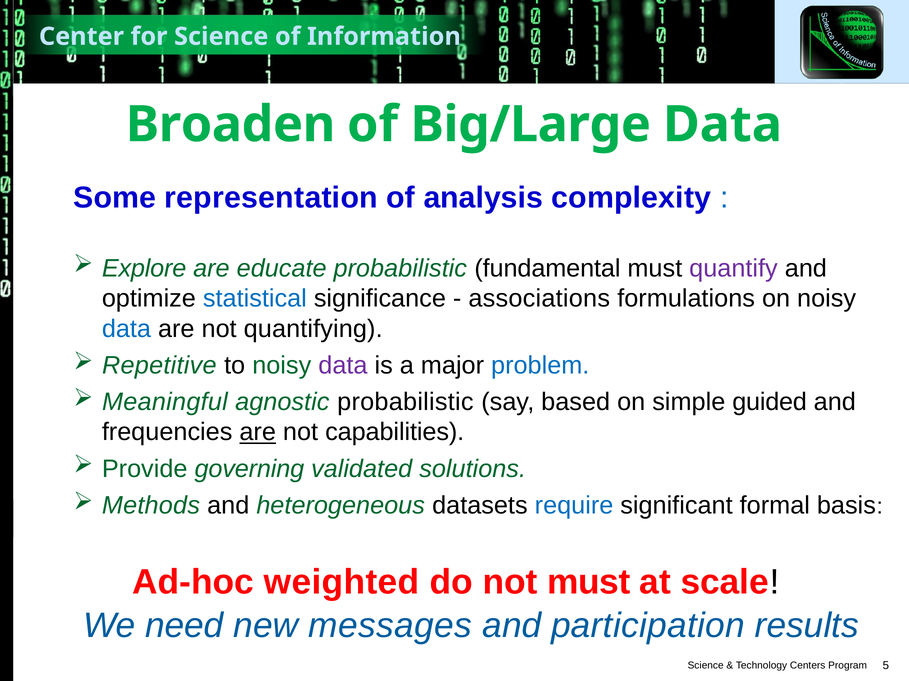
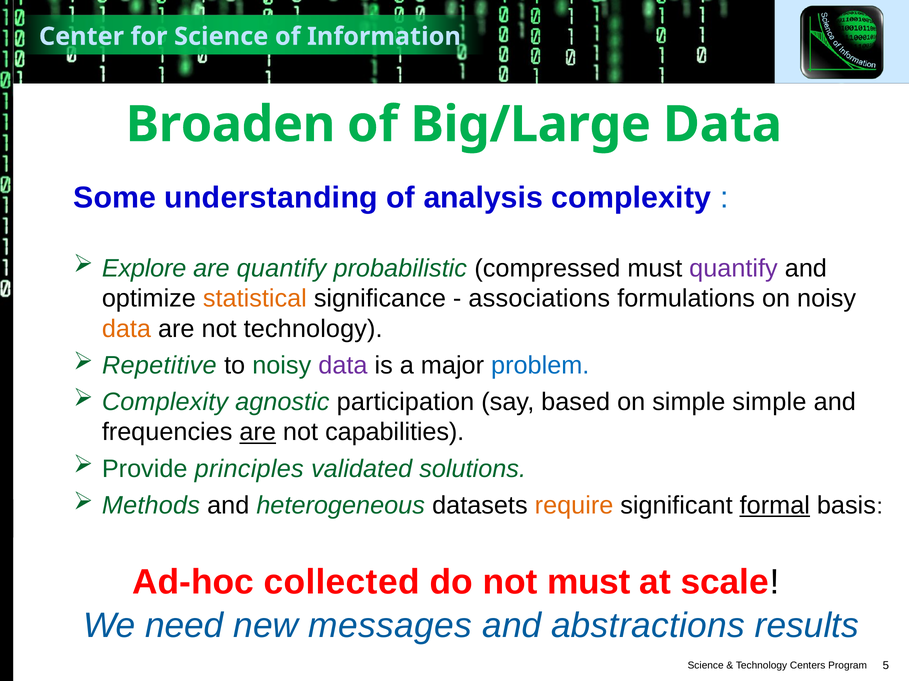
representation: representation -> understanding
are educate: educate -> quantify
fundamental: fundamental -> compressed
statistical colour: blue -> orange
data at (126, 329) colour: blue -> orange
not quantifying: quantifying -> technology
Meaningful at (165, 402): Meaningful -> Complexity
agnostic probabilistic: probabilistic -> participation
simple guided: guided -> simple
governing: governing -> principles
require colour: blue -> orange
formal underline: none -> present
weighted: weighted -> collected
participation: participation -> abstractions
